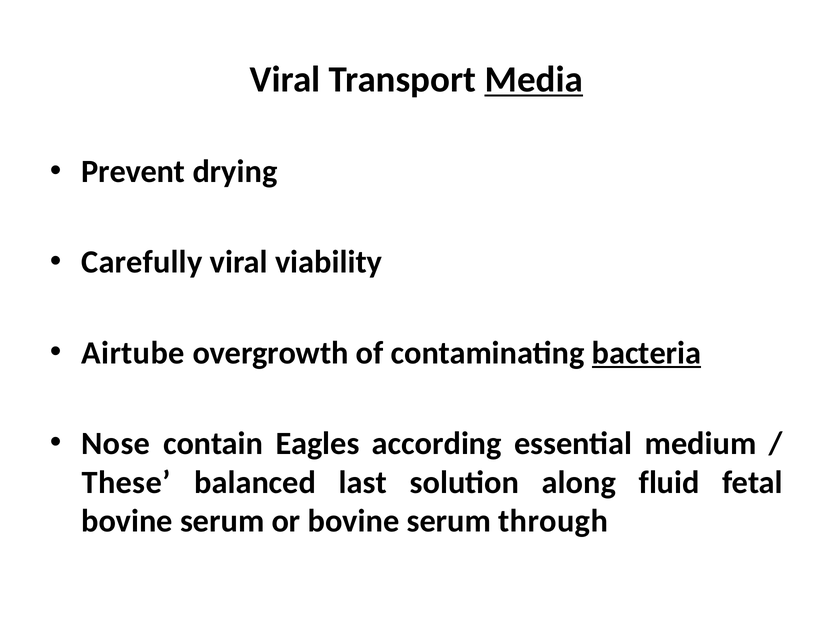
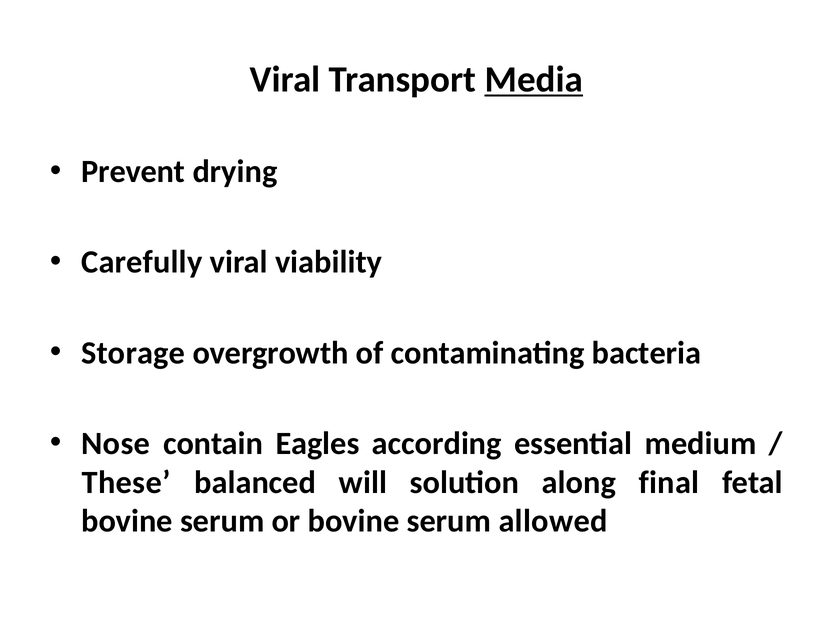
Airtube: Airtube -> Storage
bacteria underline: present -> none
last: last -> will
fluid: fluid -> final
through: through -> allowed
